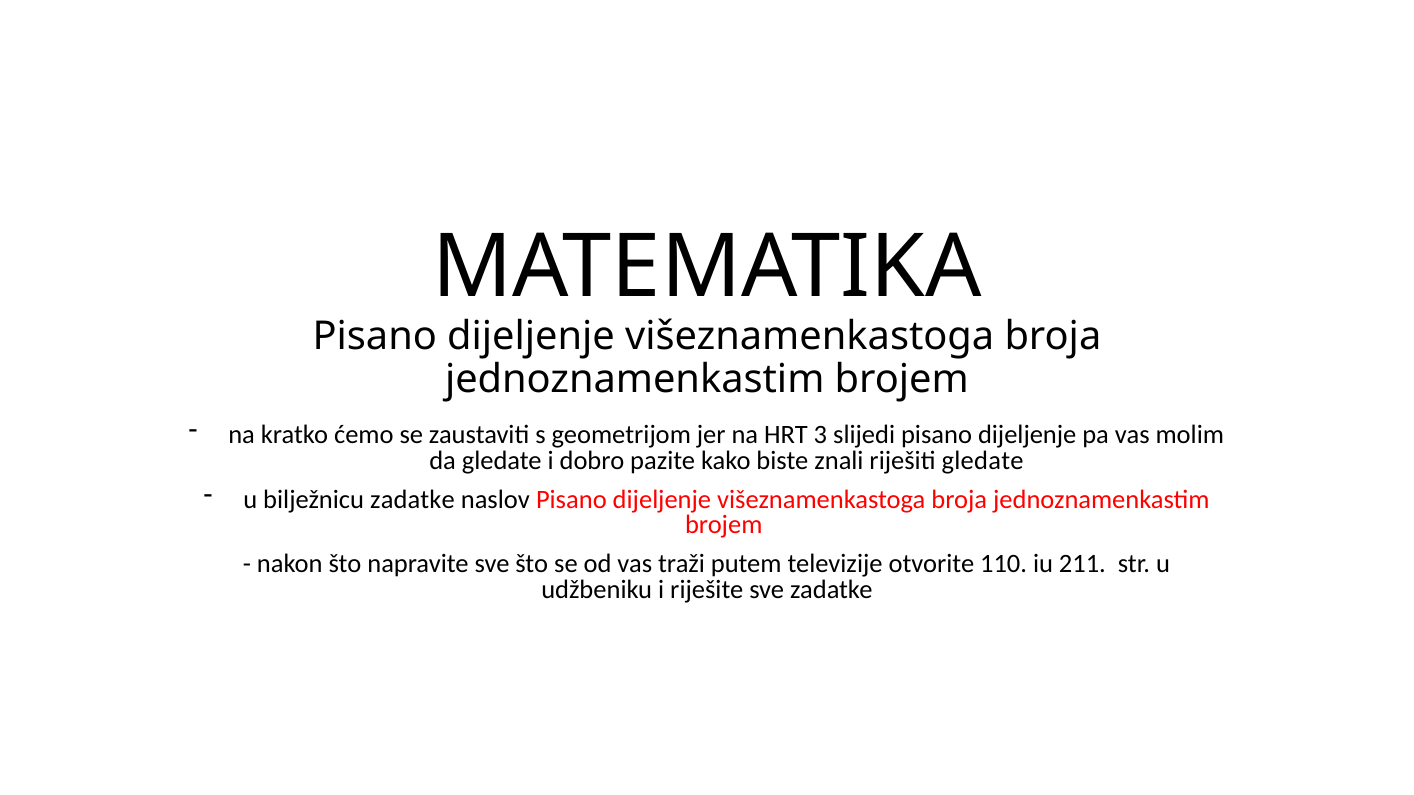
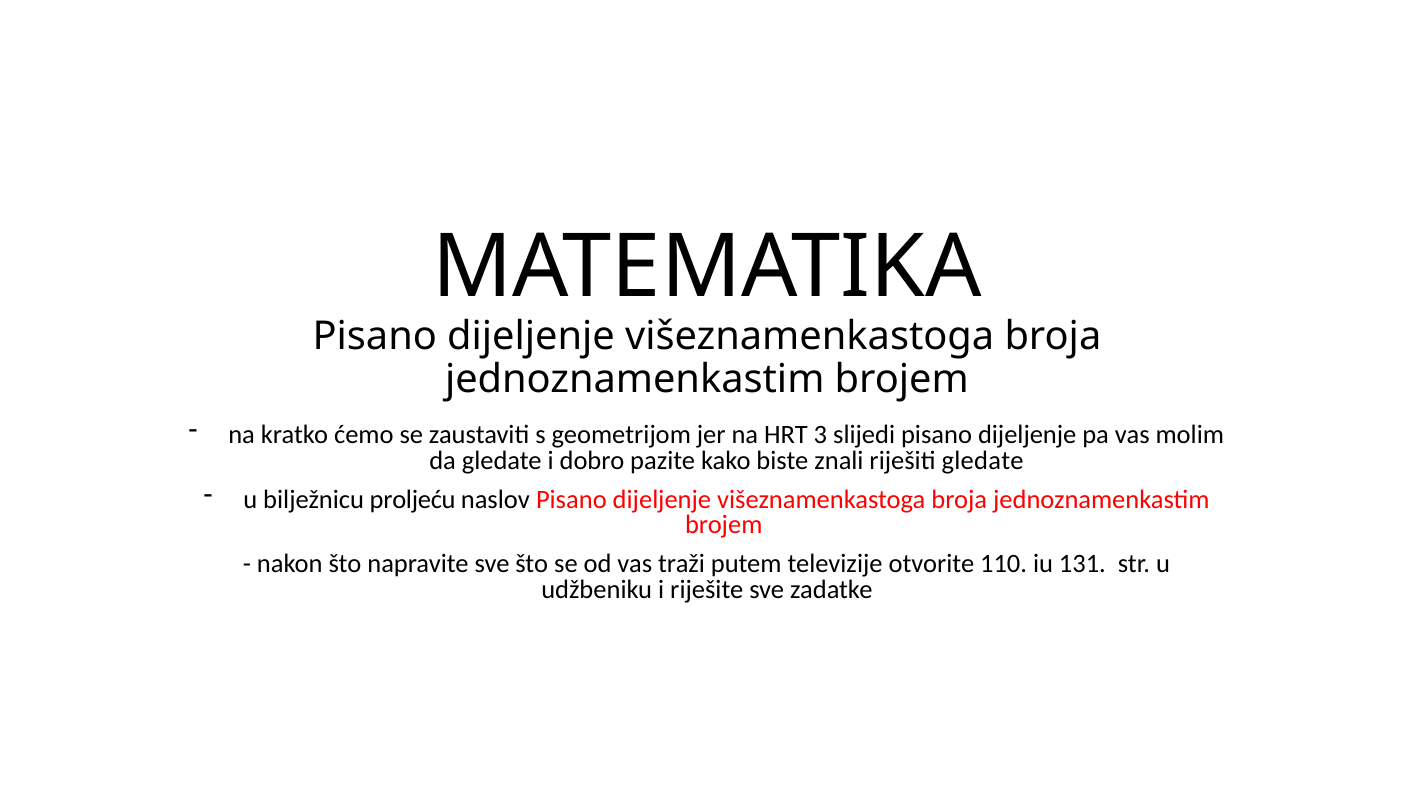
bilježnicu zadatke: zadatke -> proljeću
211: 211 -> 131
